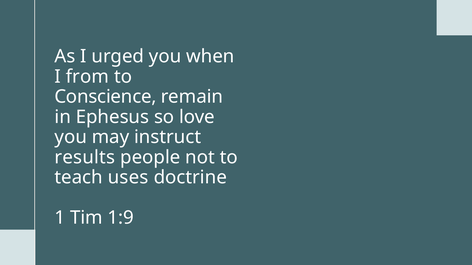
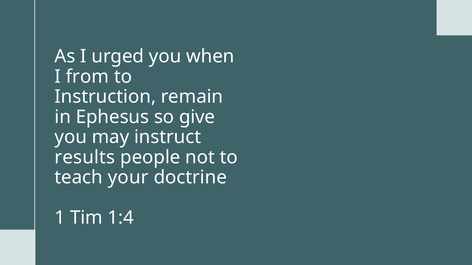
Conscience: Conscience -> Instruction
love: love -> give
uses: uses -> your
1:9: 1:9 -> 1:4
